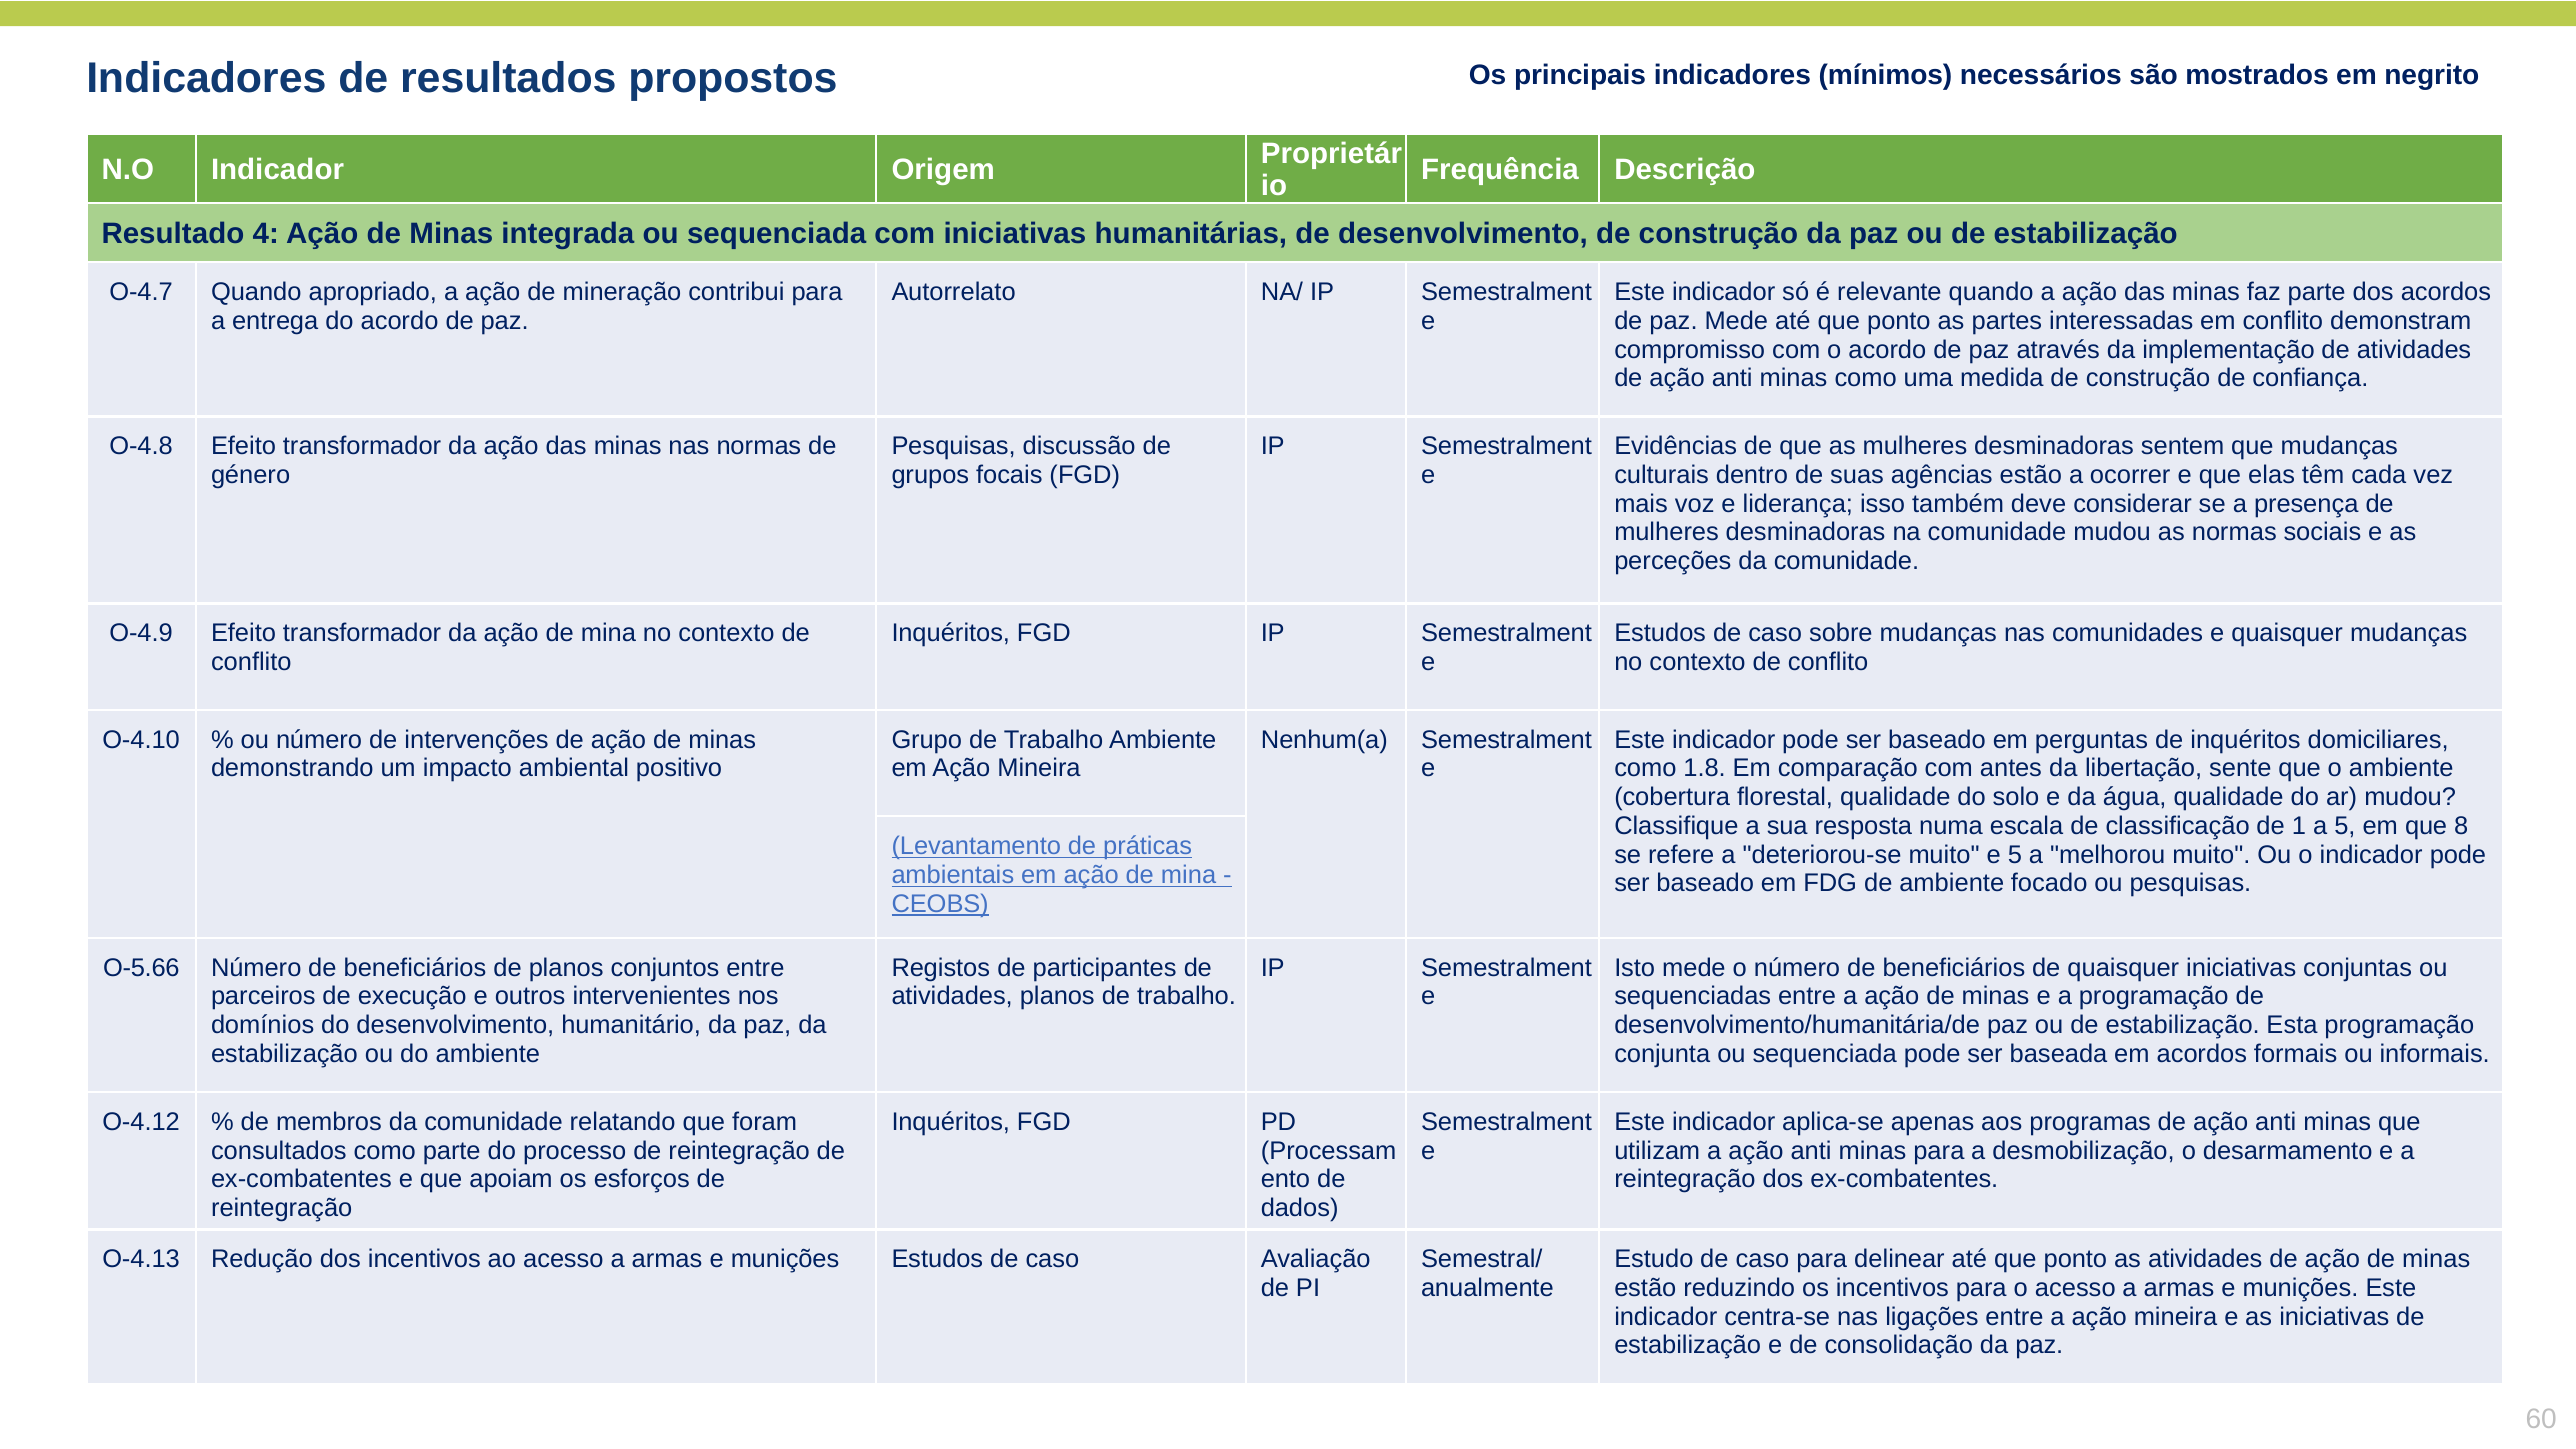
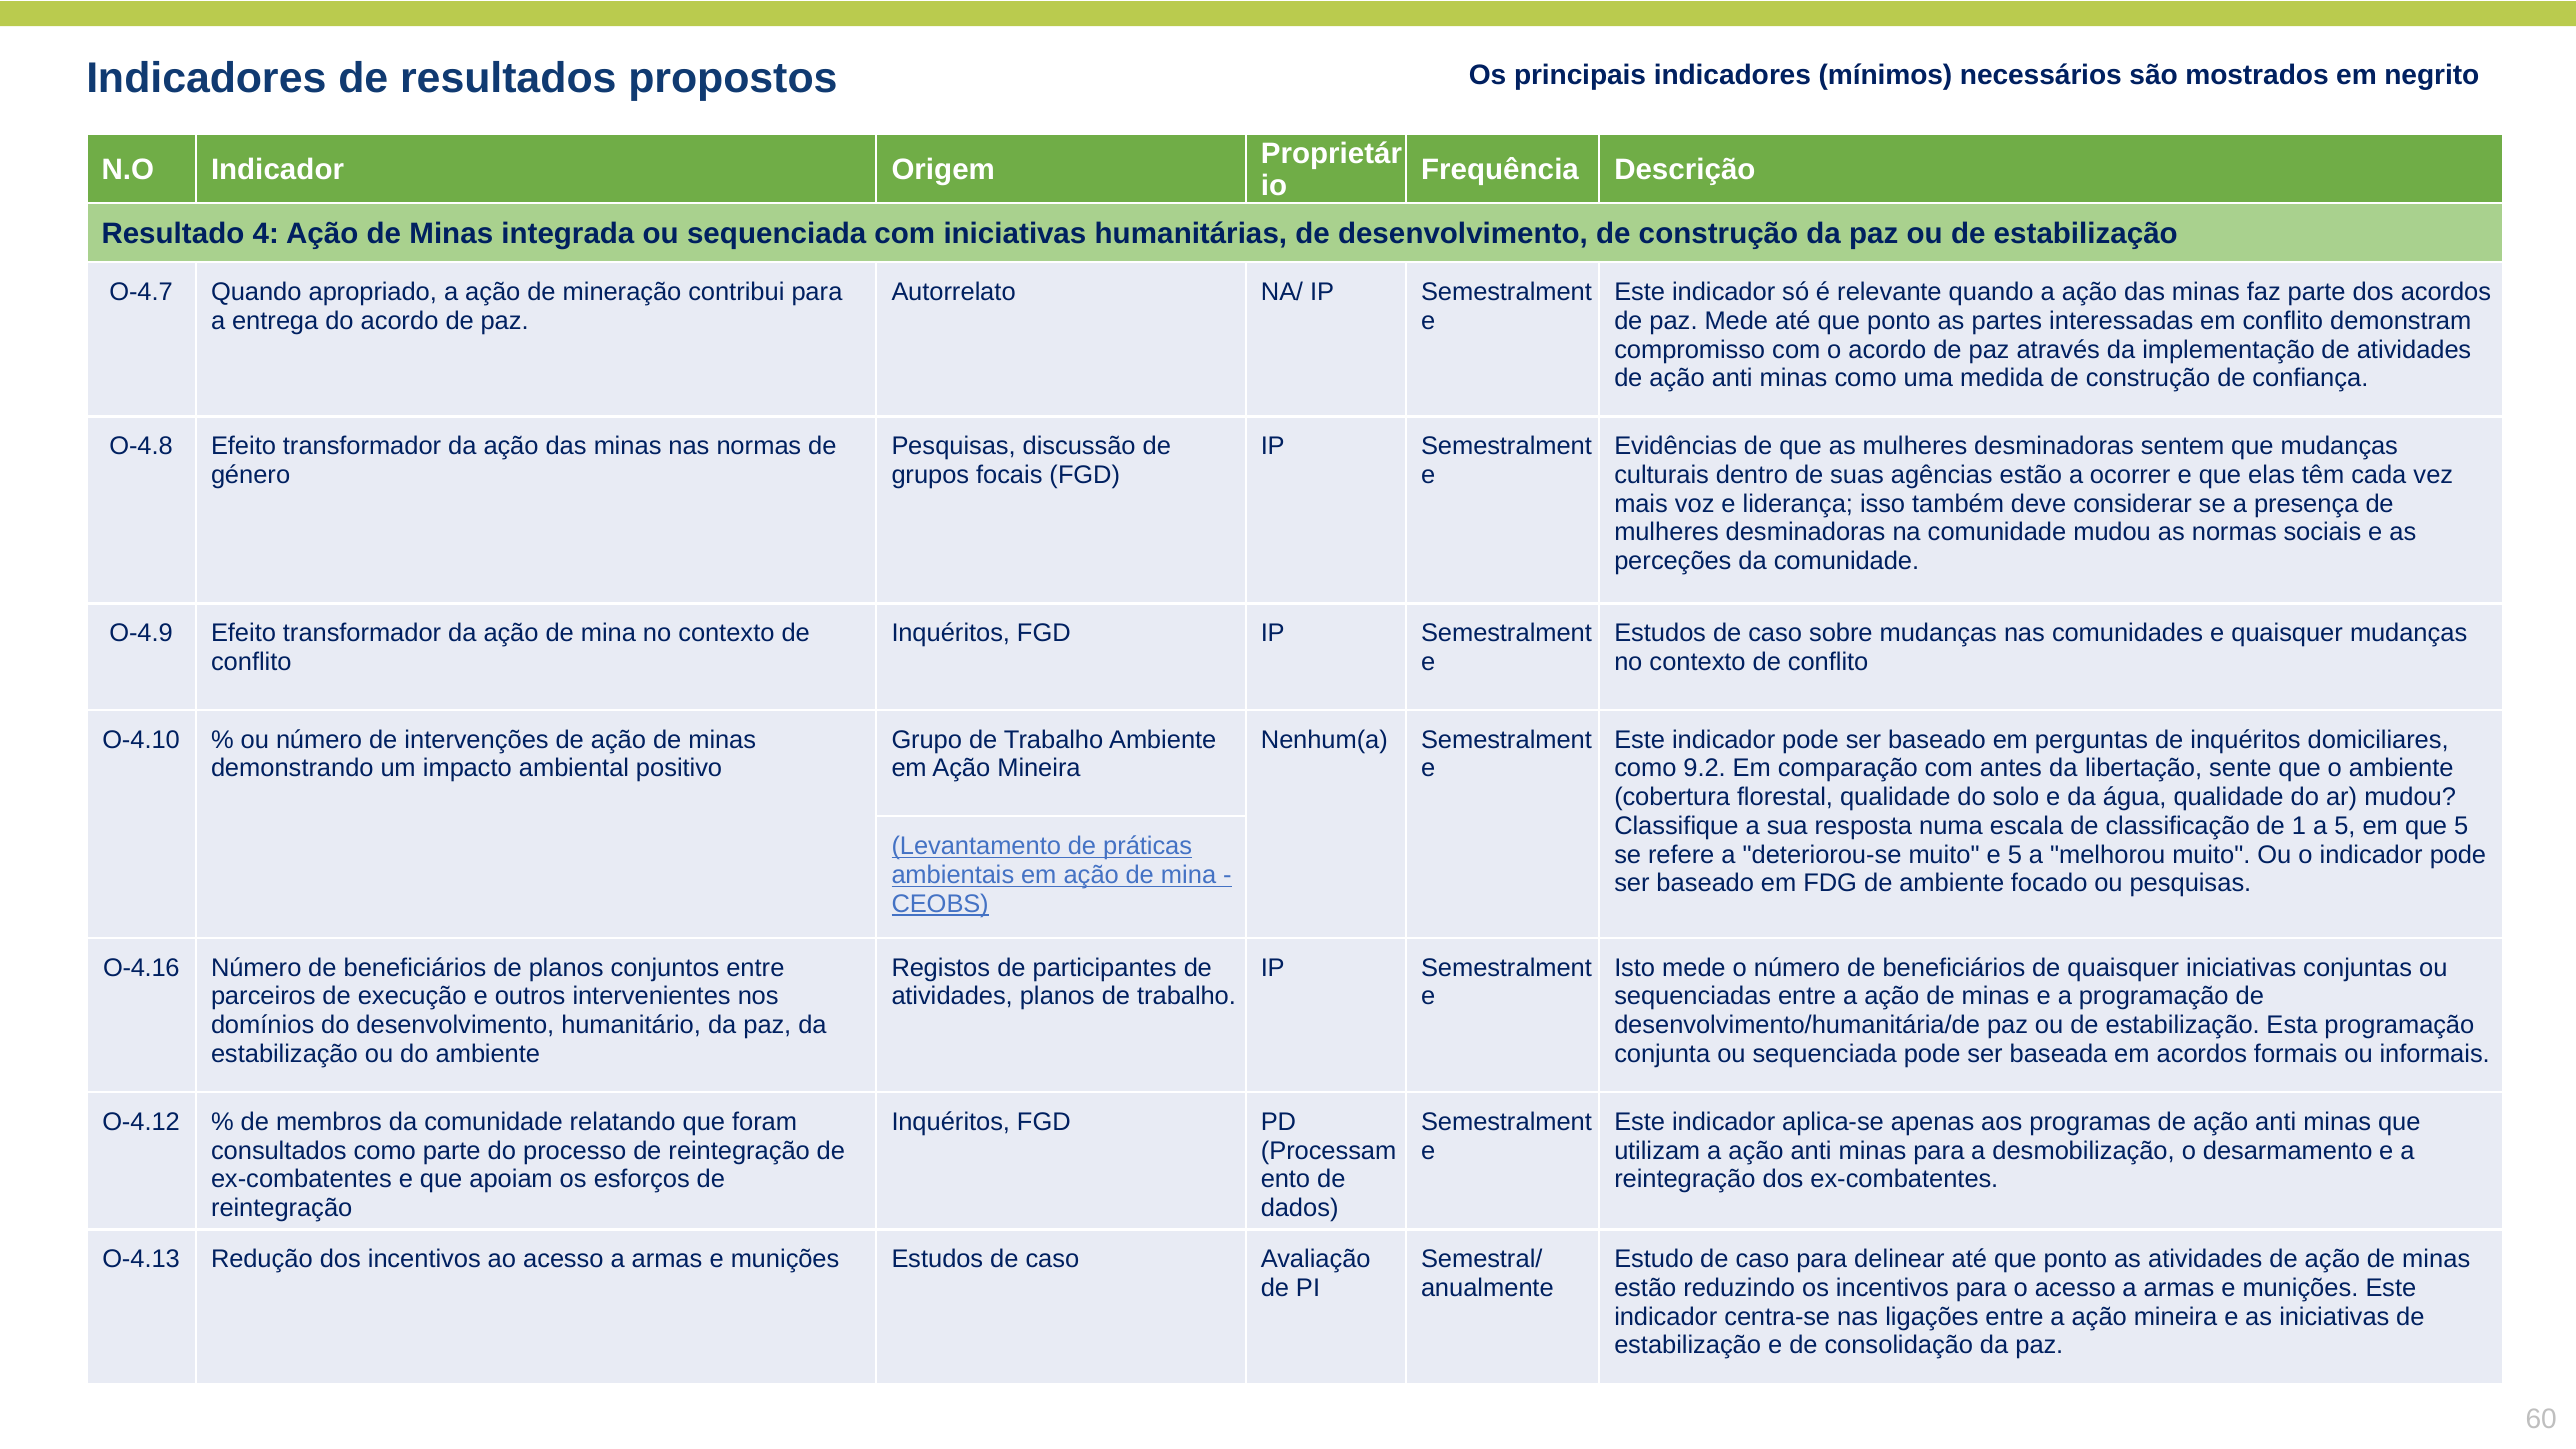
1.8: 1.8 -> 9.2
que 8: 8 -> 5
O-5.66: O-5.66 -> O-4.16
